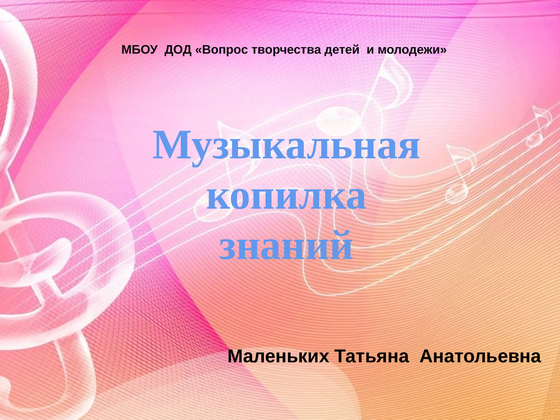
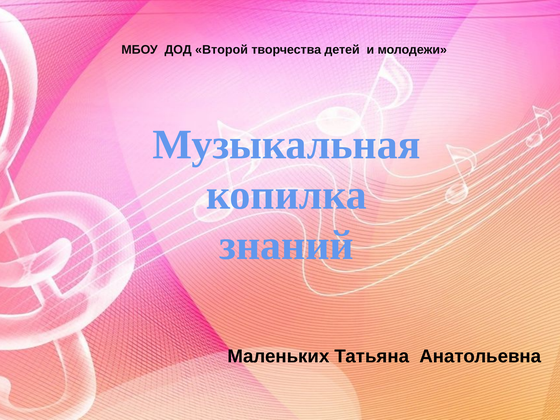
Вопрос: Вопрос -> Второй
